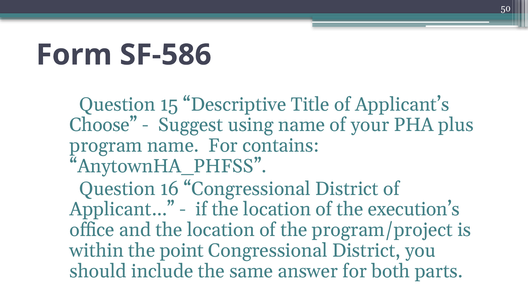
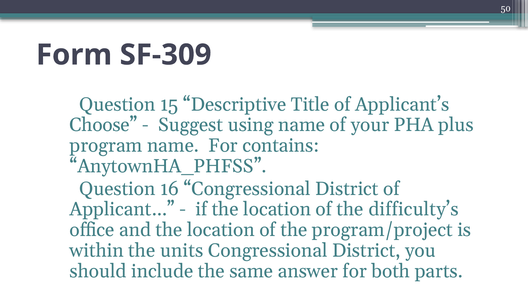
SF-586: SF-586 -> SF-309
execution’s: execution’s -> difficulty’s
point: point -> units
